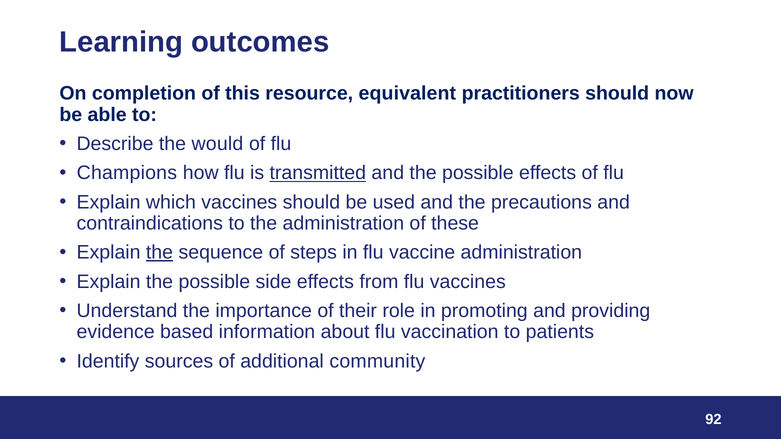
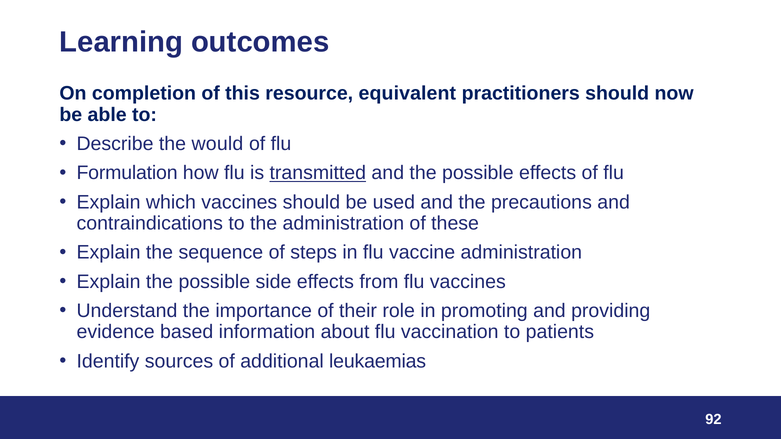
Champions: Champions -> Formulation
the at (160, 253) underline: present -> none
community: community -> leukaemias
